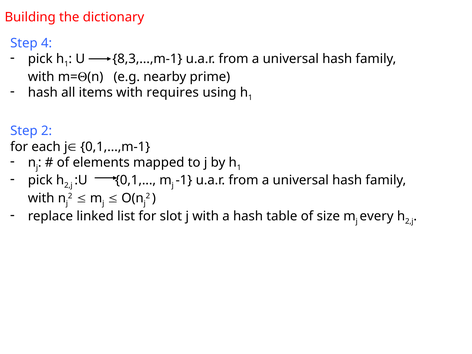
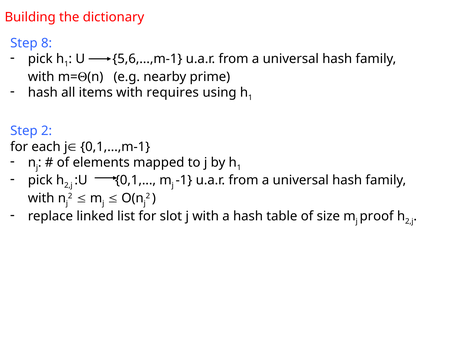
4: 4 -> 8
8,3,...,m-1: 8,3,...,m-1 -> 5,6,...,m-1
every: every -> proof
